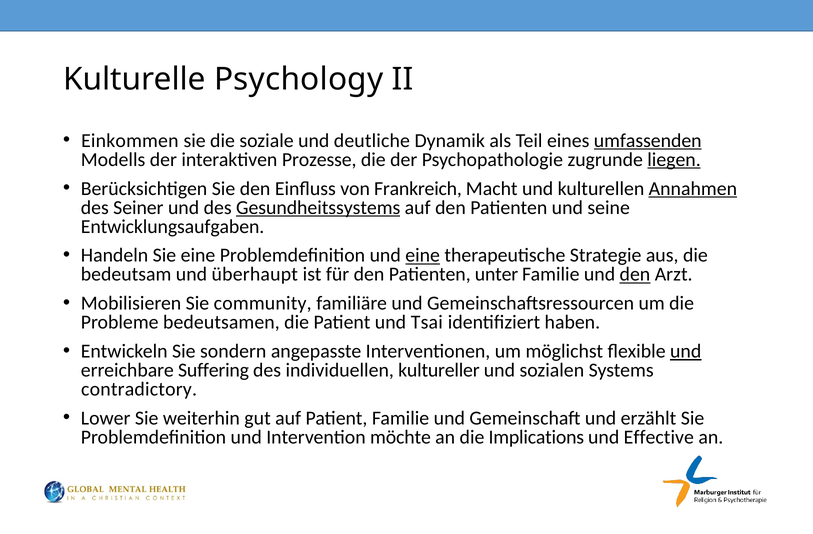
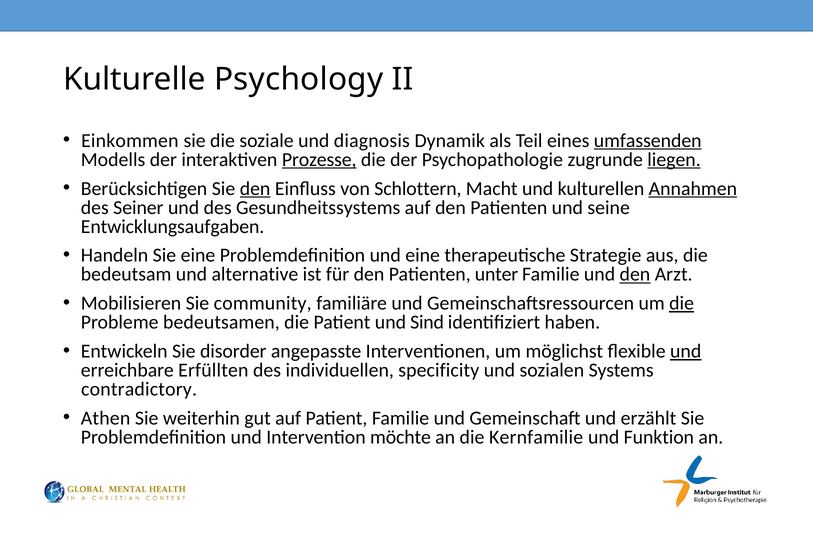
deutliche: deutliche -> diagnosis
Prozesse underline: none -> present
den at (255, 189) underline: none -> present
Frankreich: Frankreich -> Schlottern
Gesundheitssystems underline: present -> none
eine at (423, 255) underline: present -> none
überhaupt: überhaupt -> alternative
die at (682, 303) underline: none -> present
Tsai: Tsai -> Sind
sondern: sondern -> disorder
Suffering: Suffering -> Erfüllten
kultureller: kultureller -> specificity
Lower: Lower -> Athen
Implications: Implications -> Kernfamilie
Effective: Effective -> Funktion
